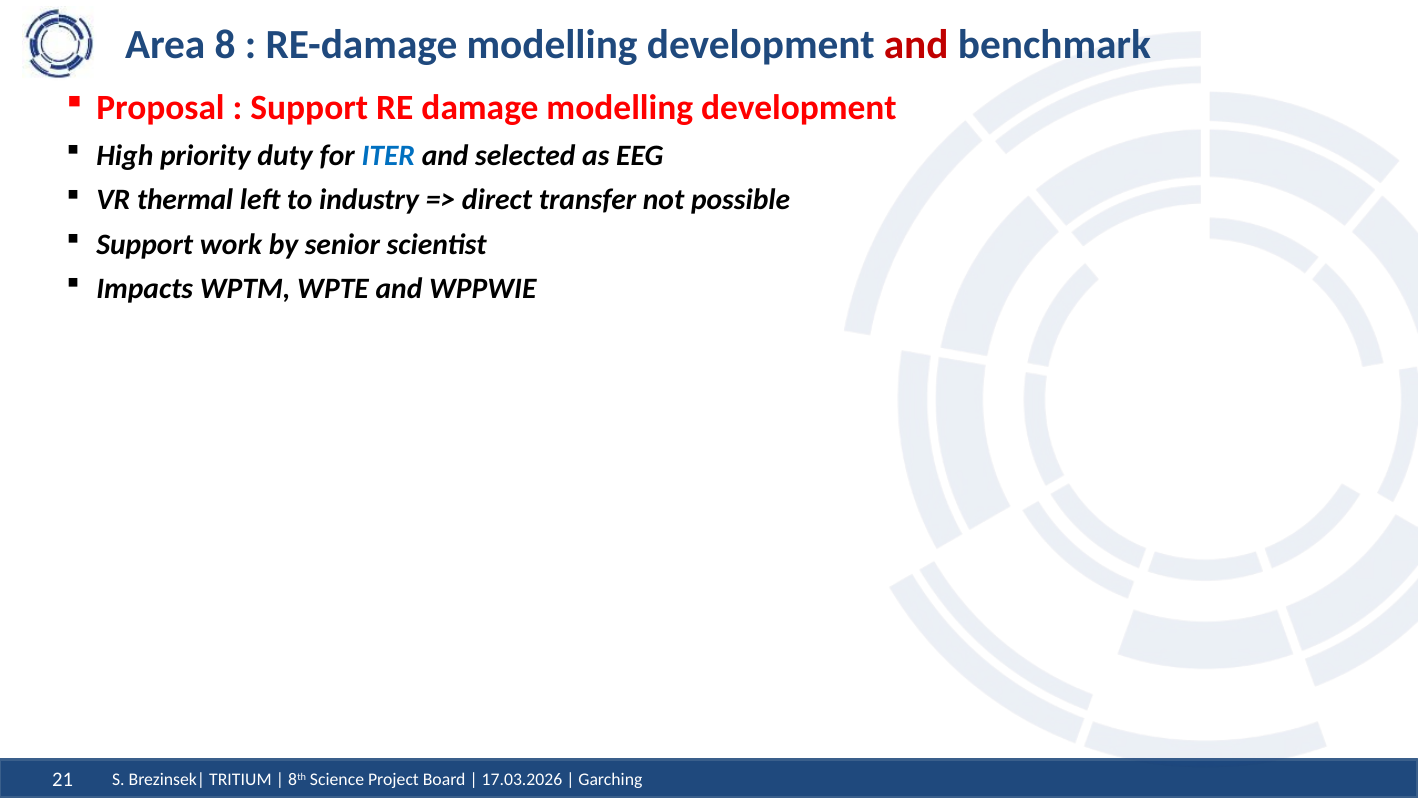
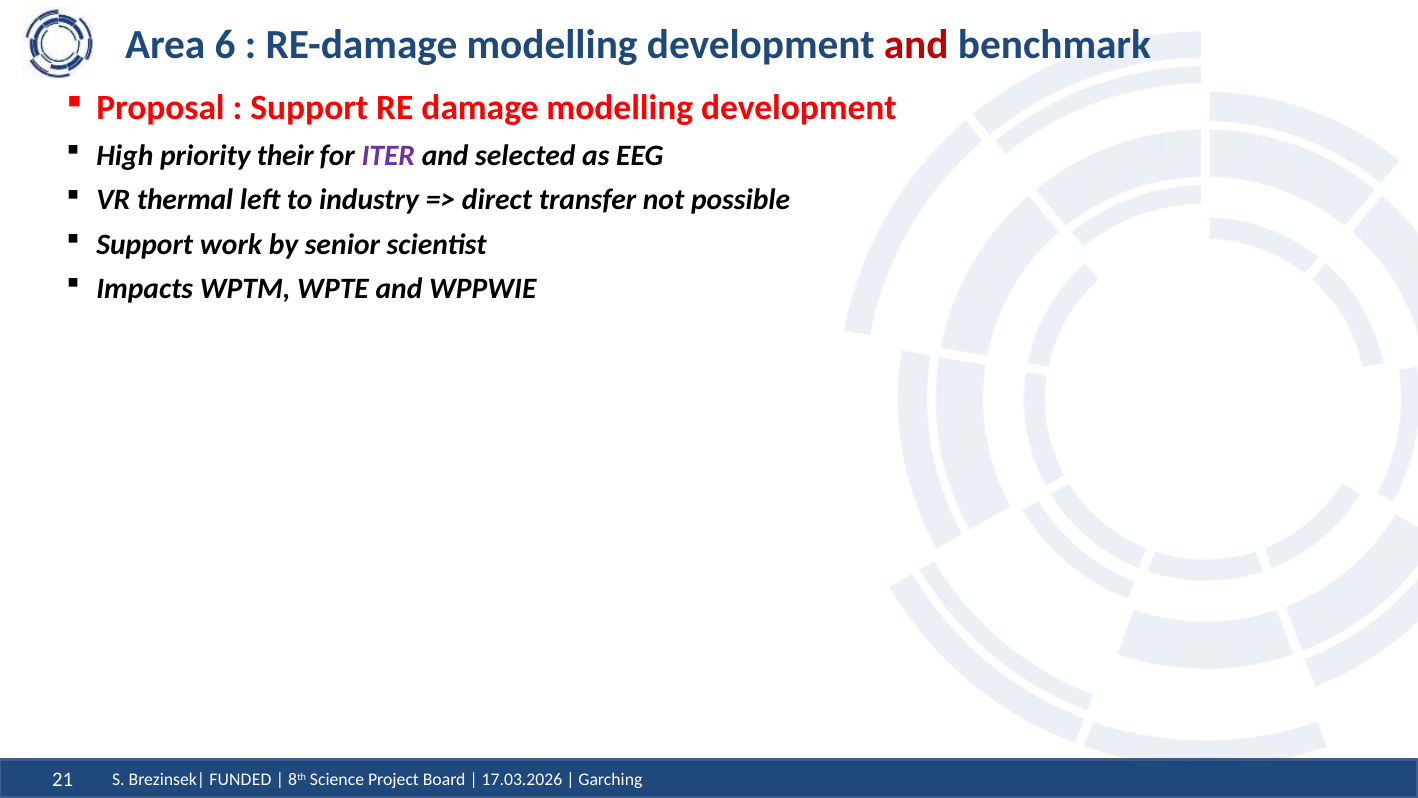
8: 8 -> 6
duty: duty -> their
ITER colour: blue -> purple
TRITIUM: TRITIUM -> FUNDED
